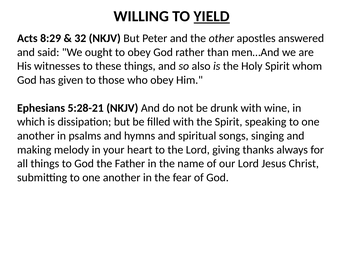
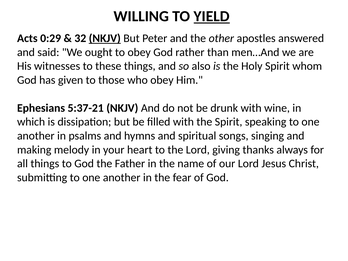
8:29: 8:29 -> 0:29
NKJV at (105, 38) underline: none -> present
5:28-21: 5:28-21 -> 5:37-21
